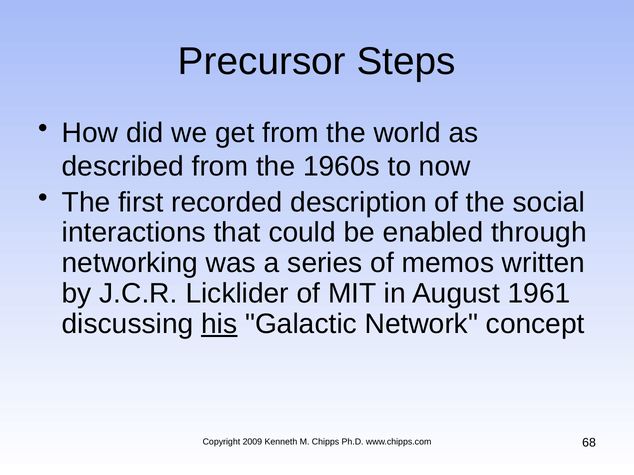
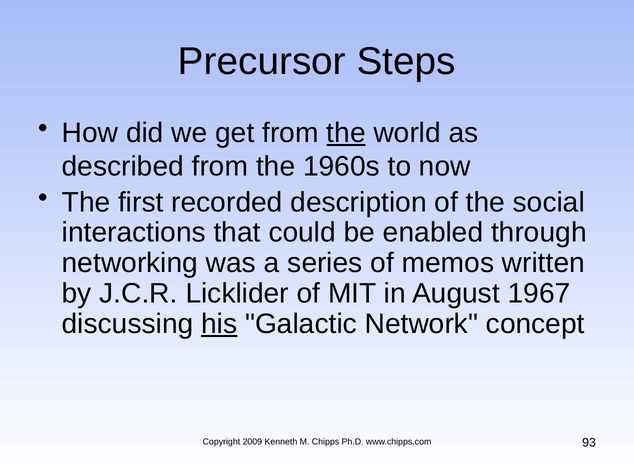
the at (346, 133) underline: none -> present
1961: 1961 -> 1967
68: 68 -> 93
